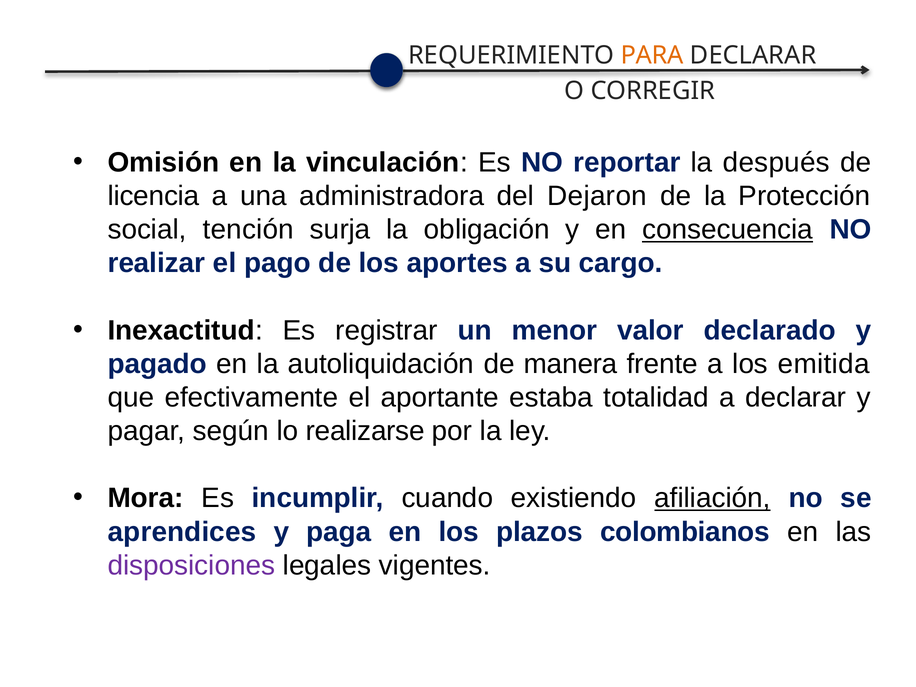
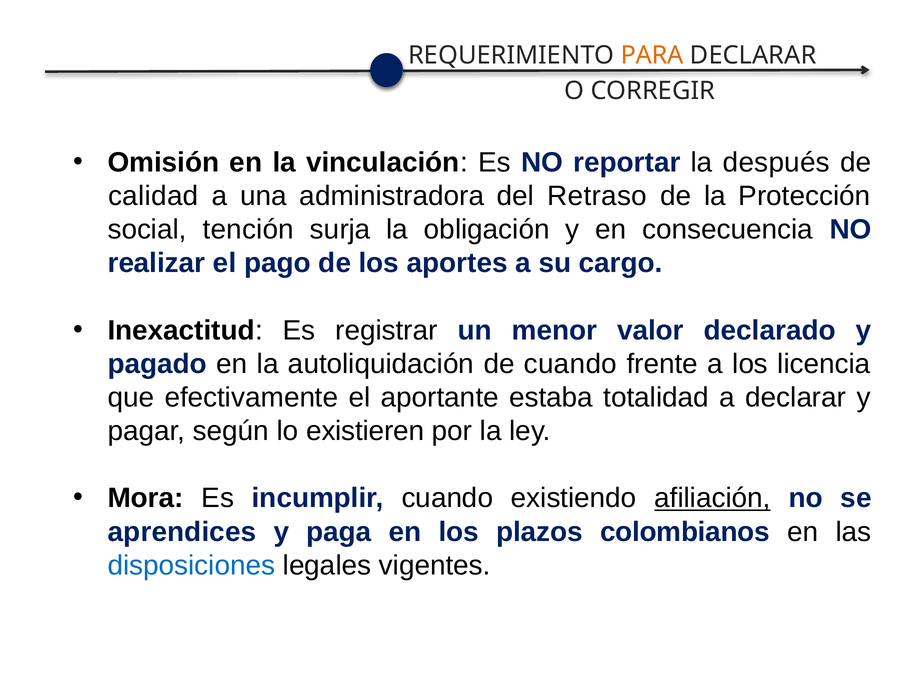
licencia: licencia -> calidad
Dejaron: Dejaron -> Retraso
consecuencia underline: present -> none
de manera: manera -> cuando
emitida: emitida -> licencia
realizarse: realizarse -> existieren
disposiciones colour: purple -> blue
